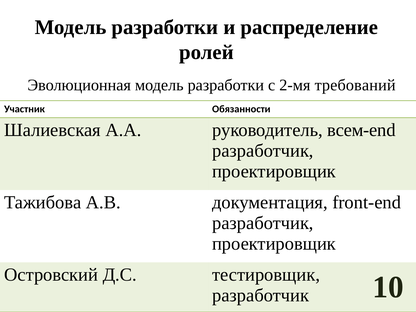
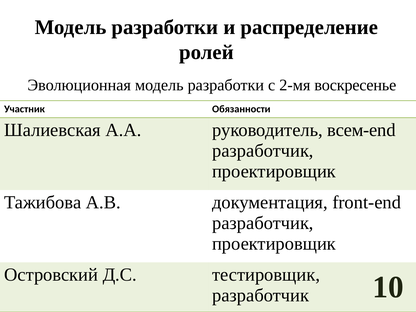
требований: требований -> воскресенье
